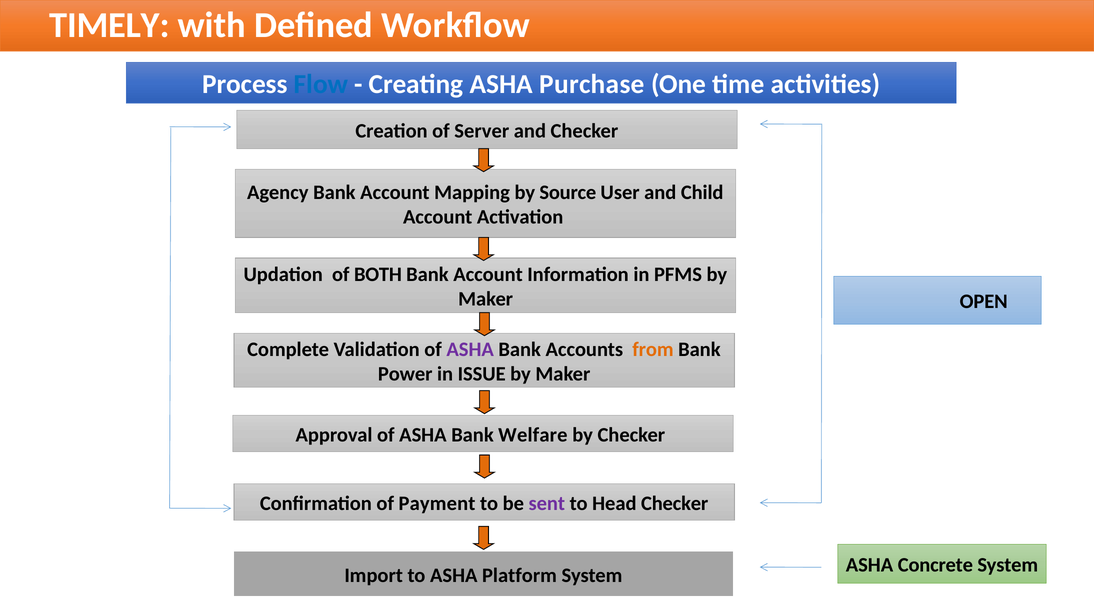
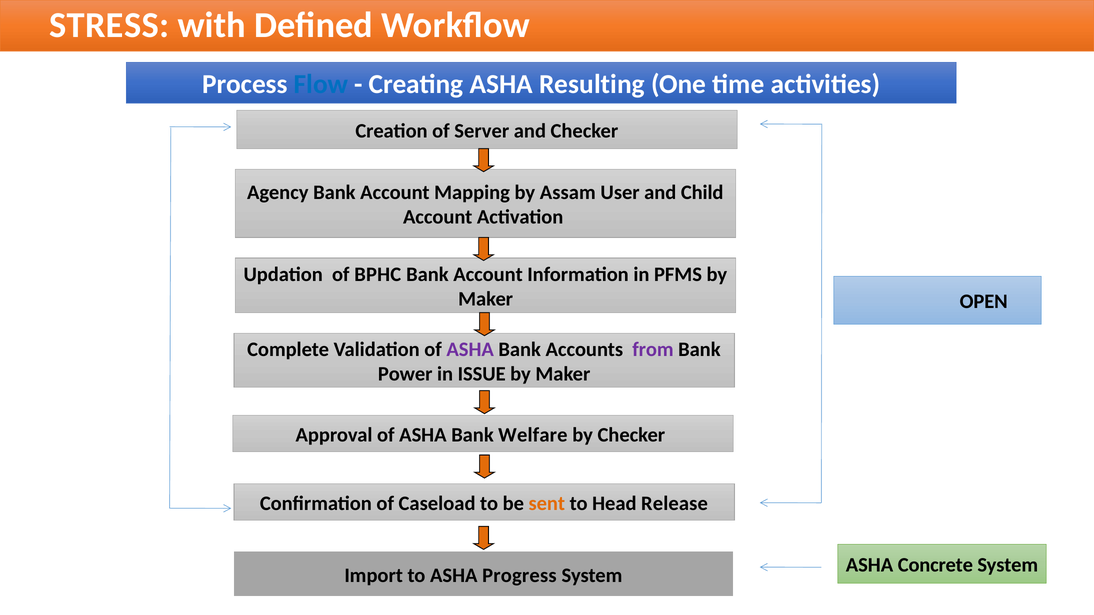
TIMELY: TIMELY -> STRESS
Purchase: Purchase -> Resulting
Source: Source -> Assam
BOTH: BOTH -> BPHC
from colour: orange -> purple
Payment: Payment -> Caseload
sent colour: purple -> orange
Head Checker: Checker -> Release
Platform: Platform -> Progress
